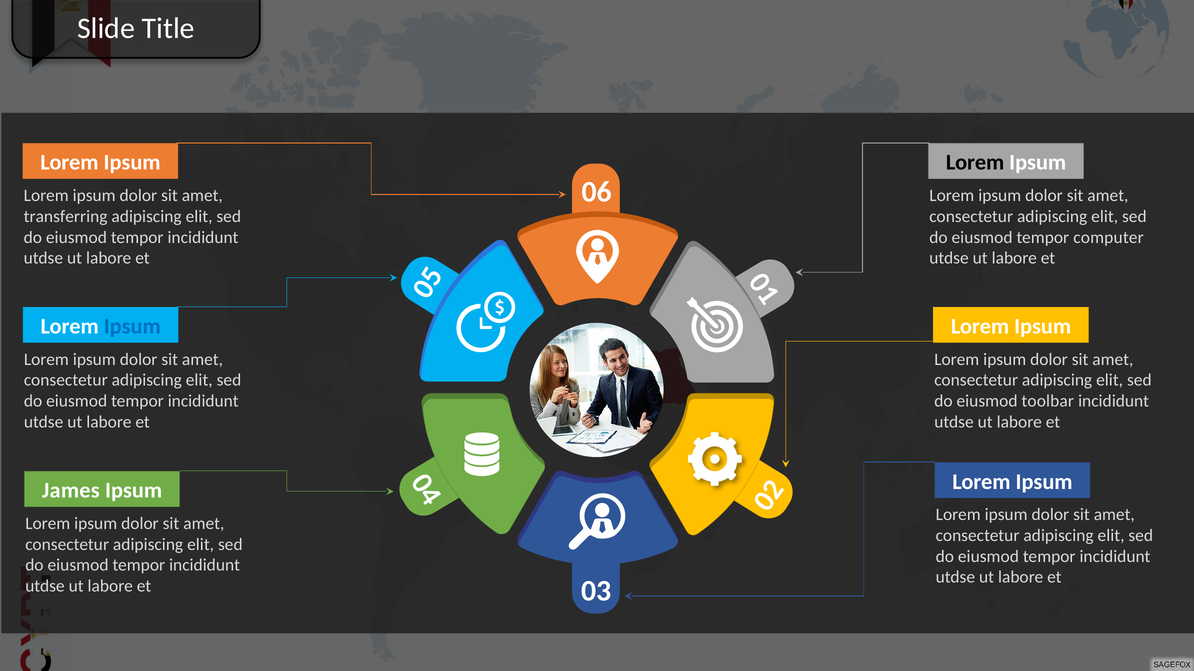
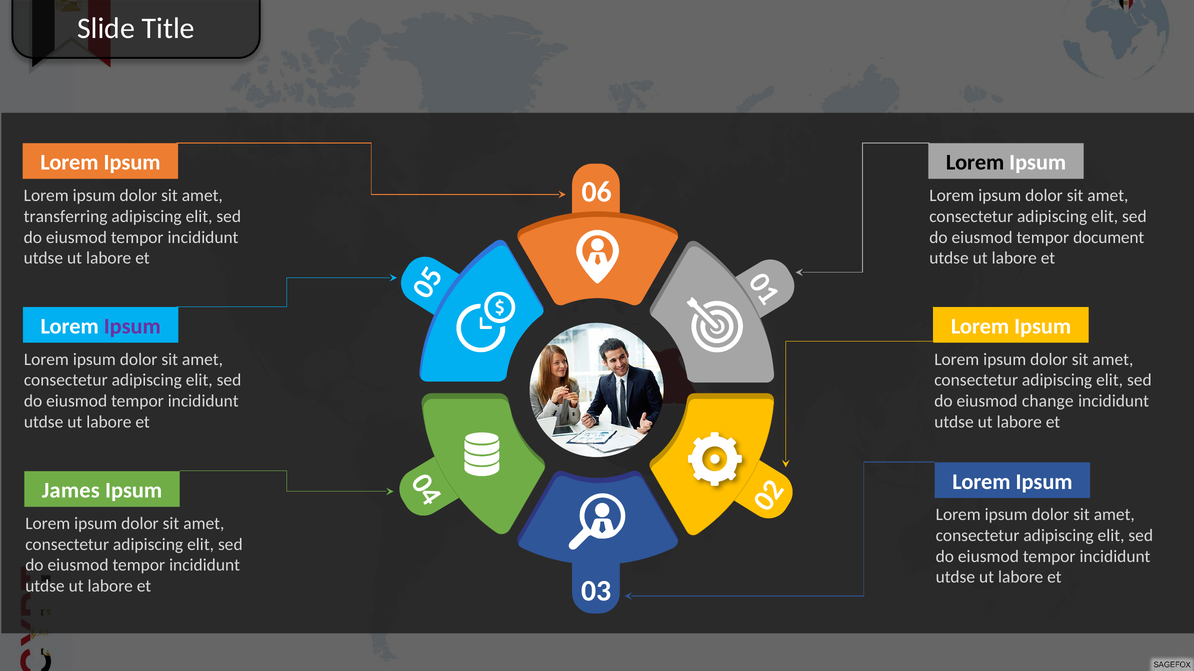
computer: computer -> document
Ipsum at (132, 327) colour: blue -> purple
toolbar: toolbar -> change
